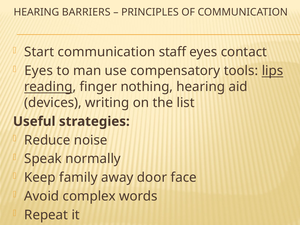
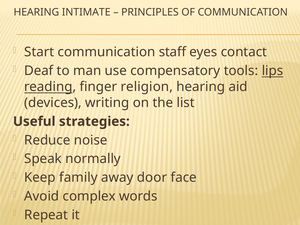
BARRIERS: BARRIERS -> INTIMATE
Eyes at (39, 71): Eyes -> Deaf
nothing: nothing -> religion
